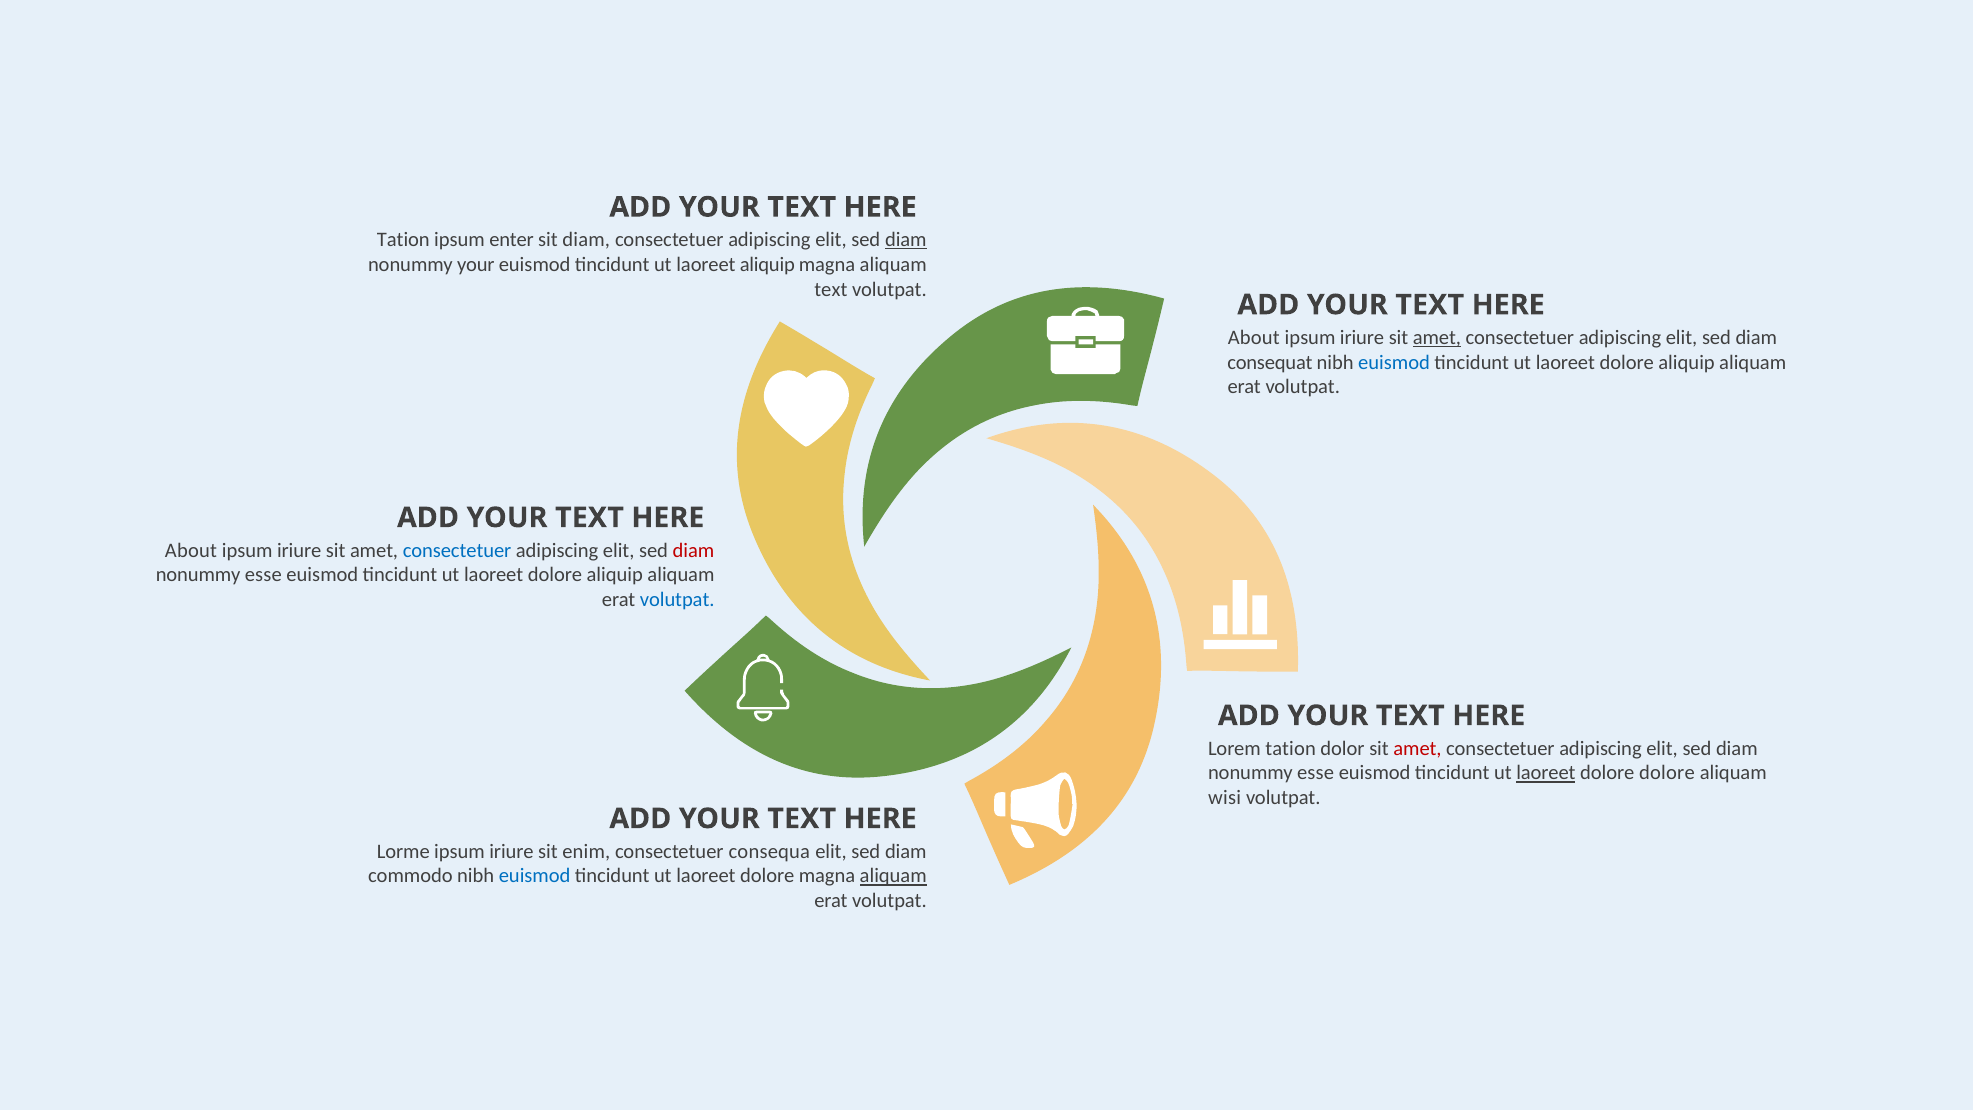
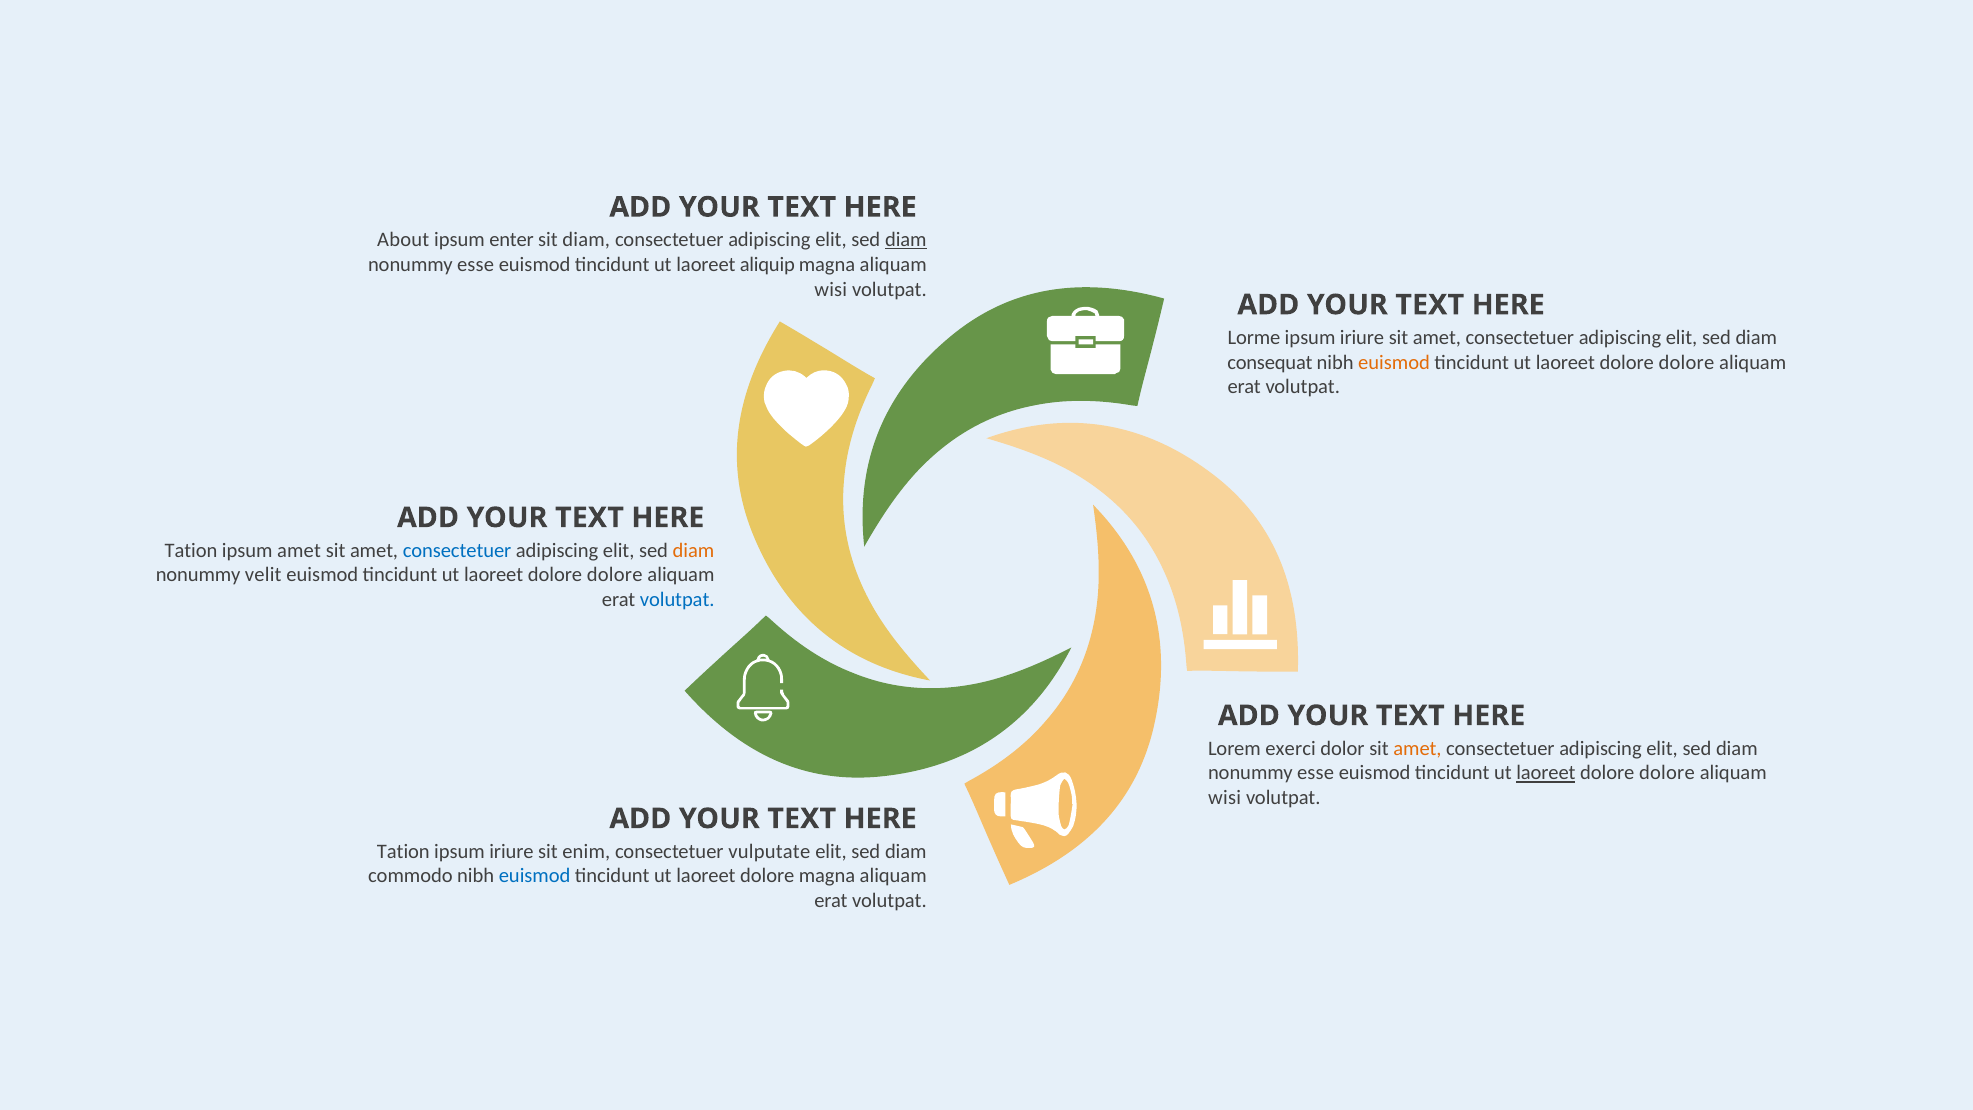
Tation at (403, 240): Tation -> About
your at (476, 265): your -> esse
text at (831, 289): text -> wisi
About at (1254, 338): About -> Lorme
amet at (1437, 338) underline: present -> none
euismod at (1394, 362) colour: blue -> orange
aliquip at (1687, 362): aliquip -> dolore
About at (191, 550): About -> Tation
iriure at (299, 550): iriure -> amet
diam at (694, 550) colour: red -> orange
esse at (263, 575): esse -> velit
aliquip at (615, 575): aliquip -> dolore
Lorem tation: tation -> exerci
amet at (1417, 748) colour: red -> orange
Lorme at (403, 851): Lorme -> Tation
consequa: consequa -> vulputate
aliquam at (893, 876) underline: present -> none
